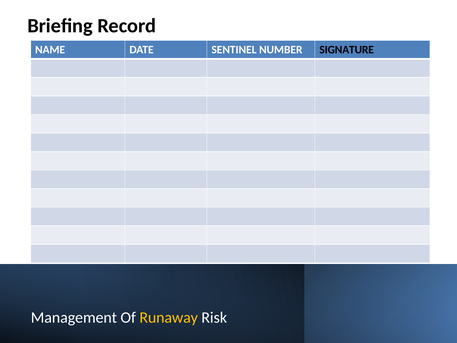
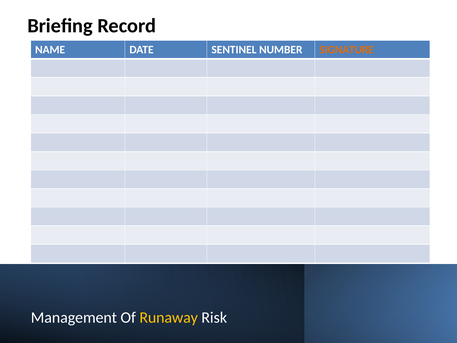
SIGNATURE colour: black -> orange
